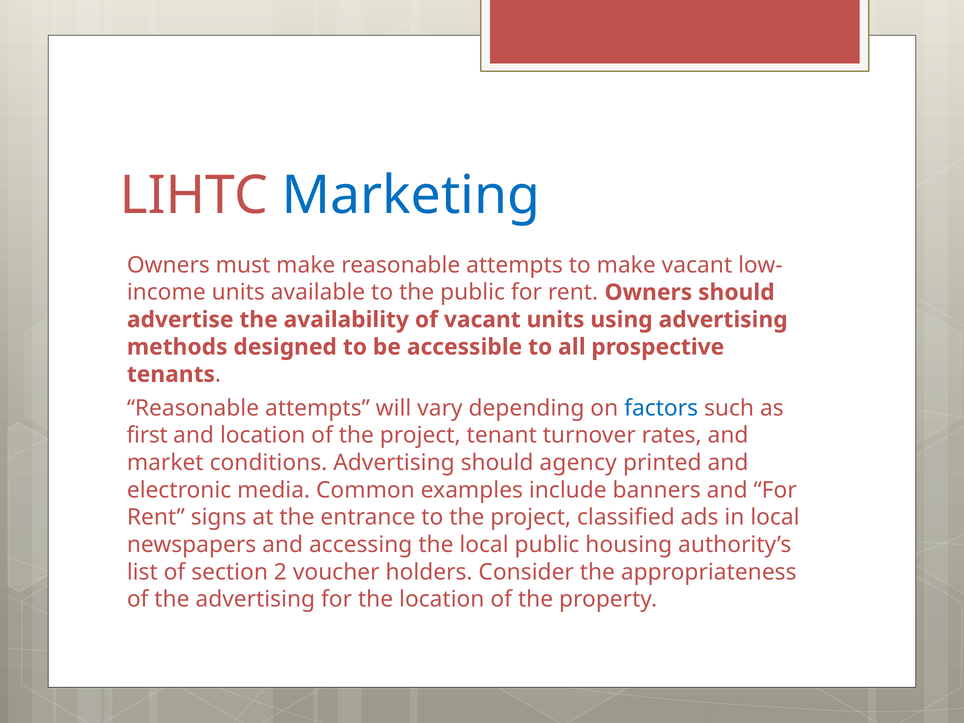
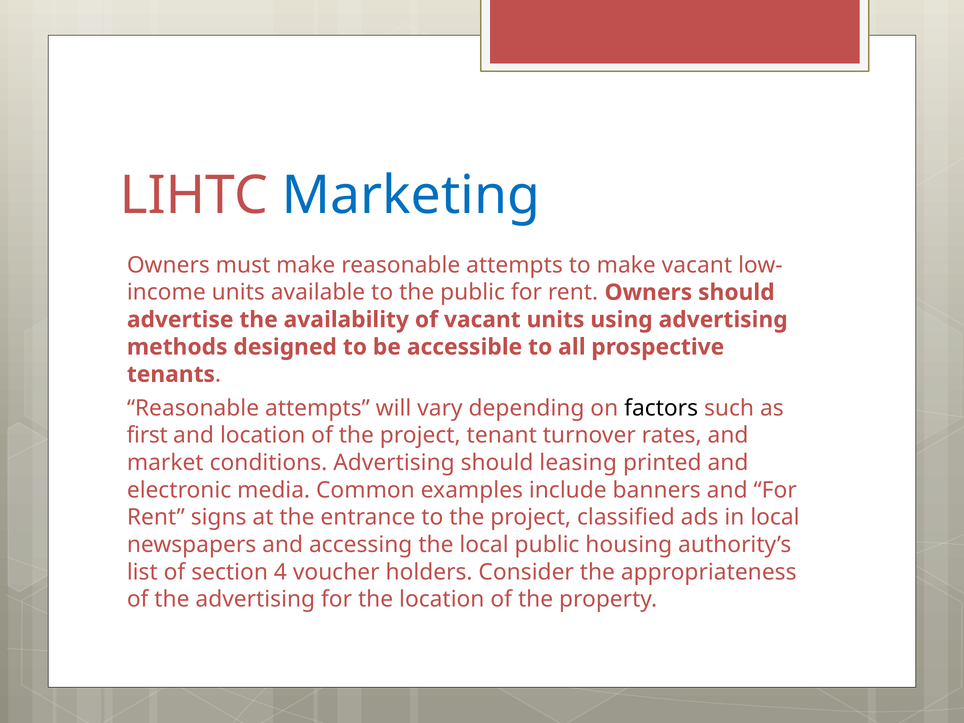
factors colour: blue -> black
agency: agency -> leasing
2: 2 -> 4
